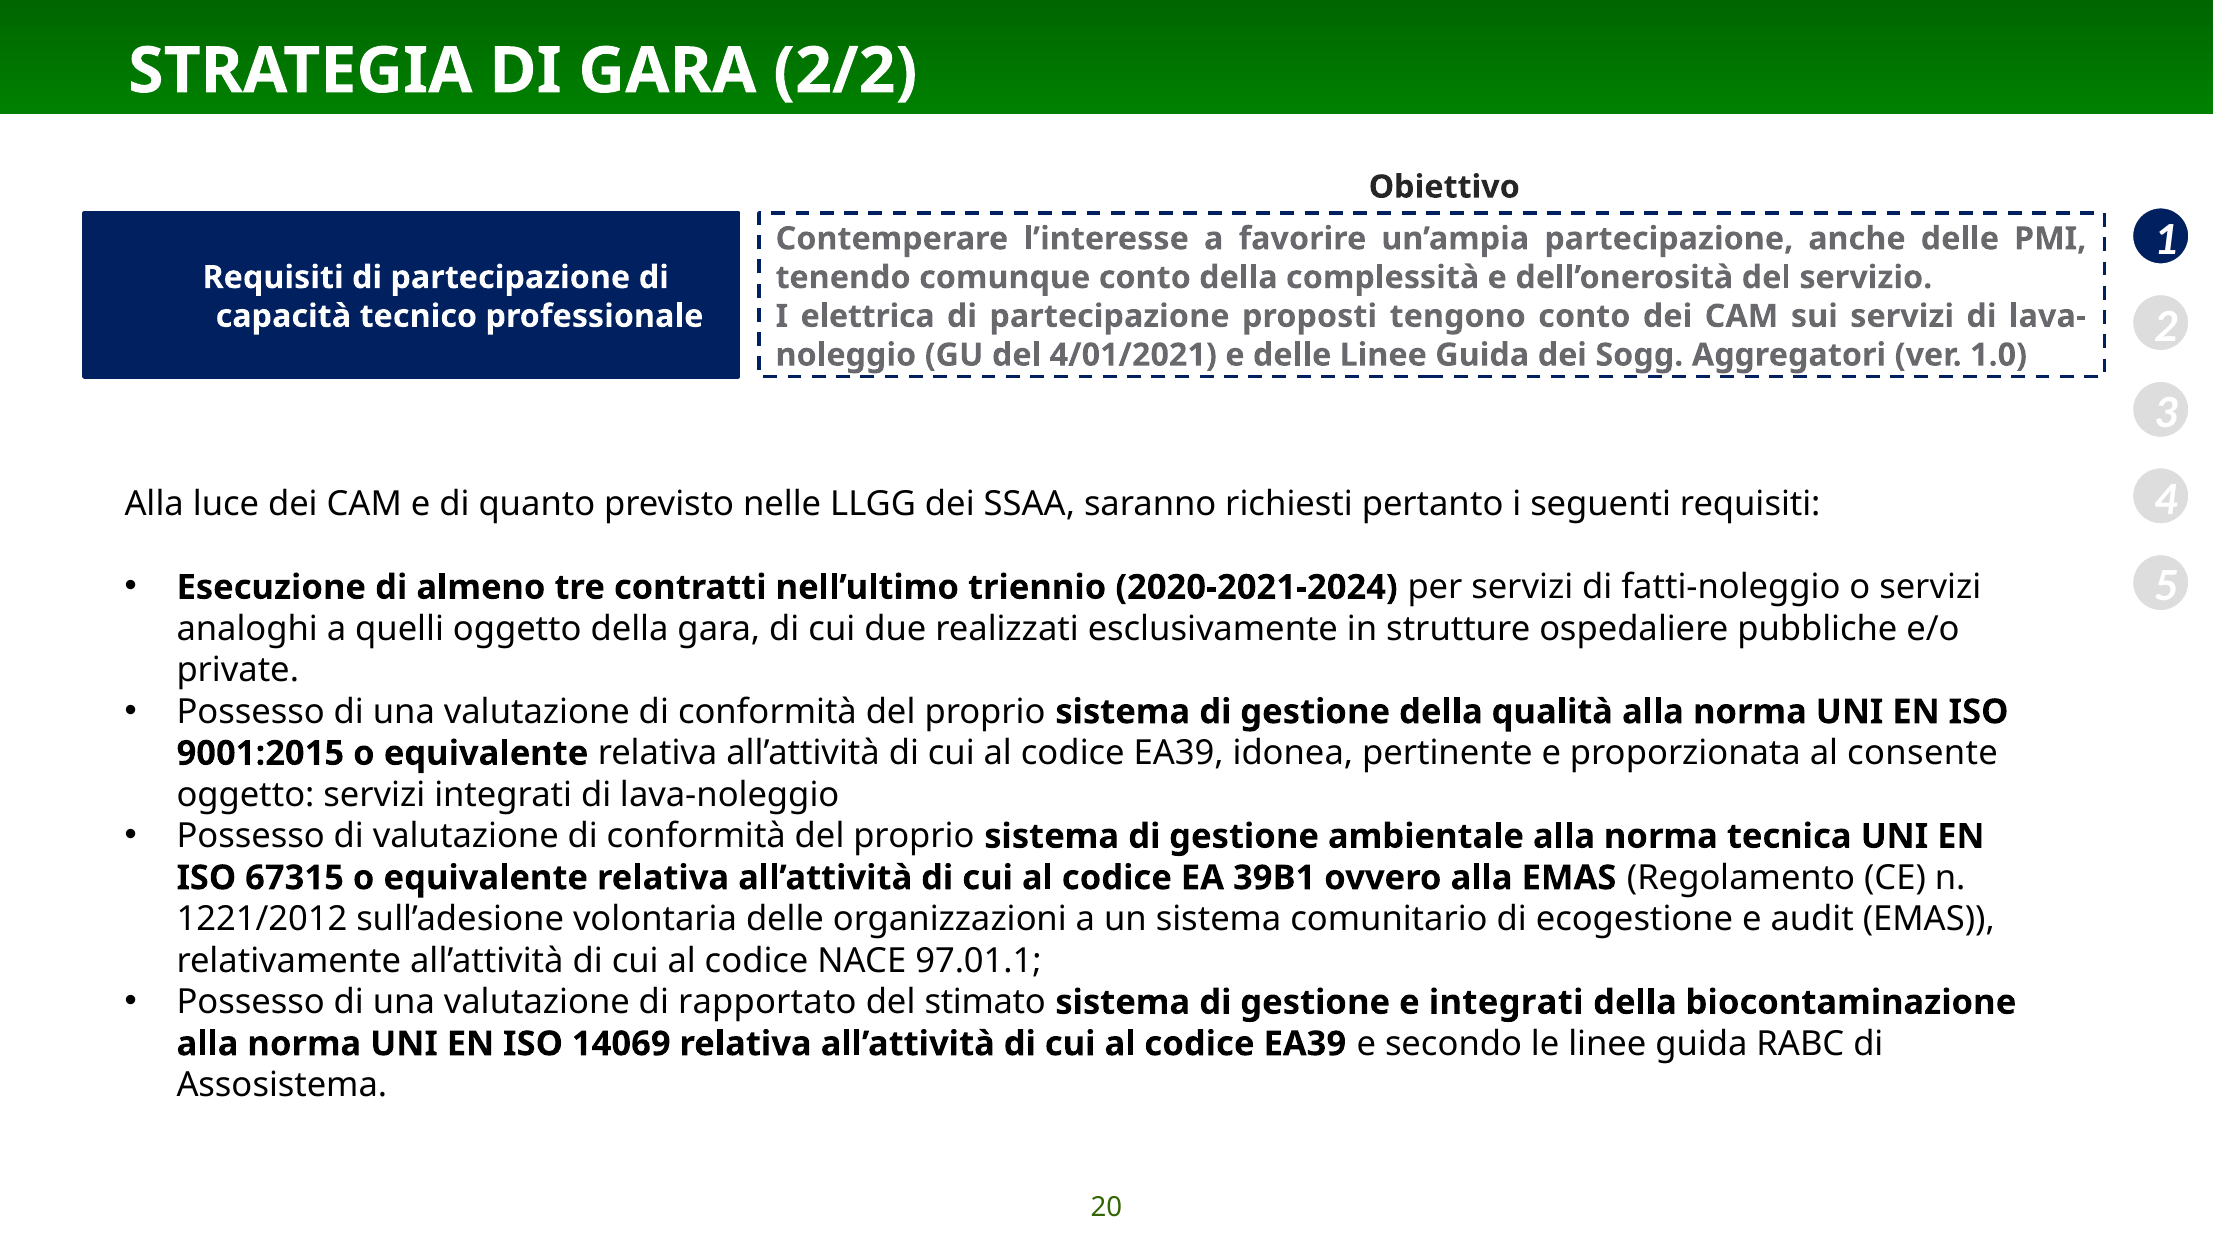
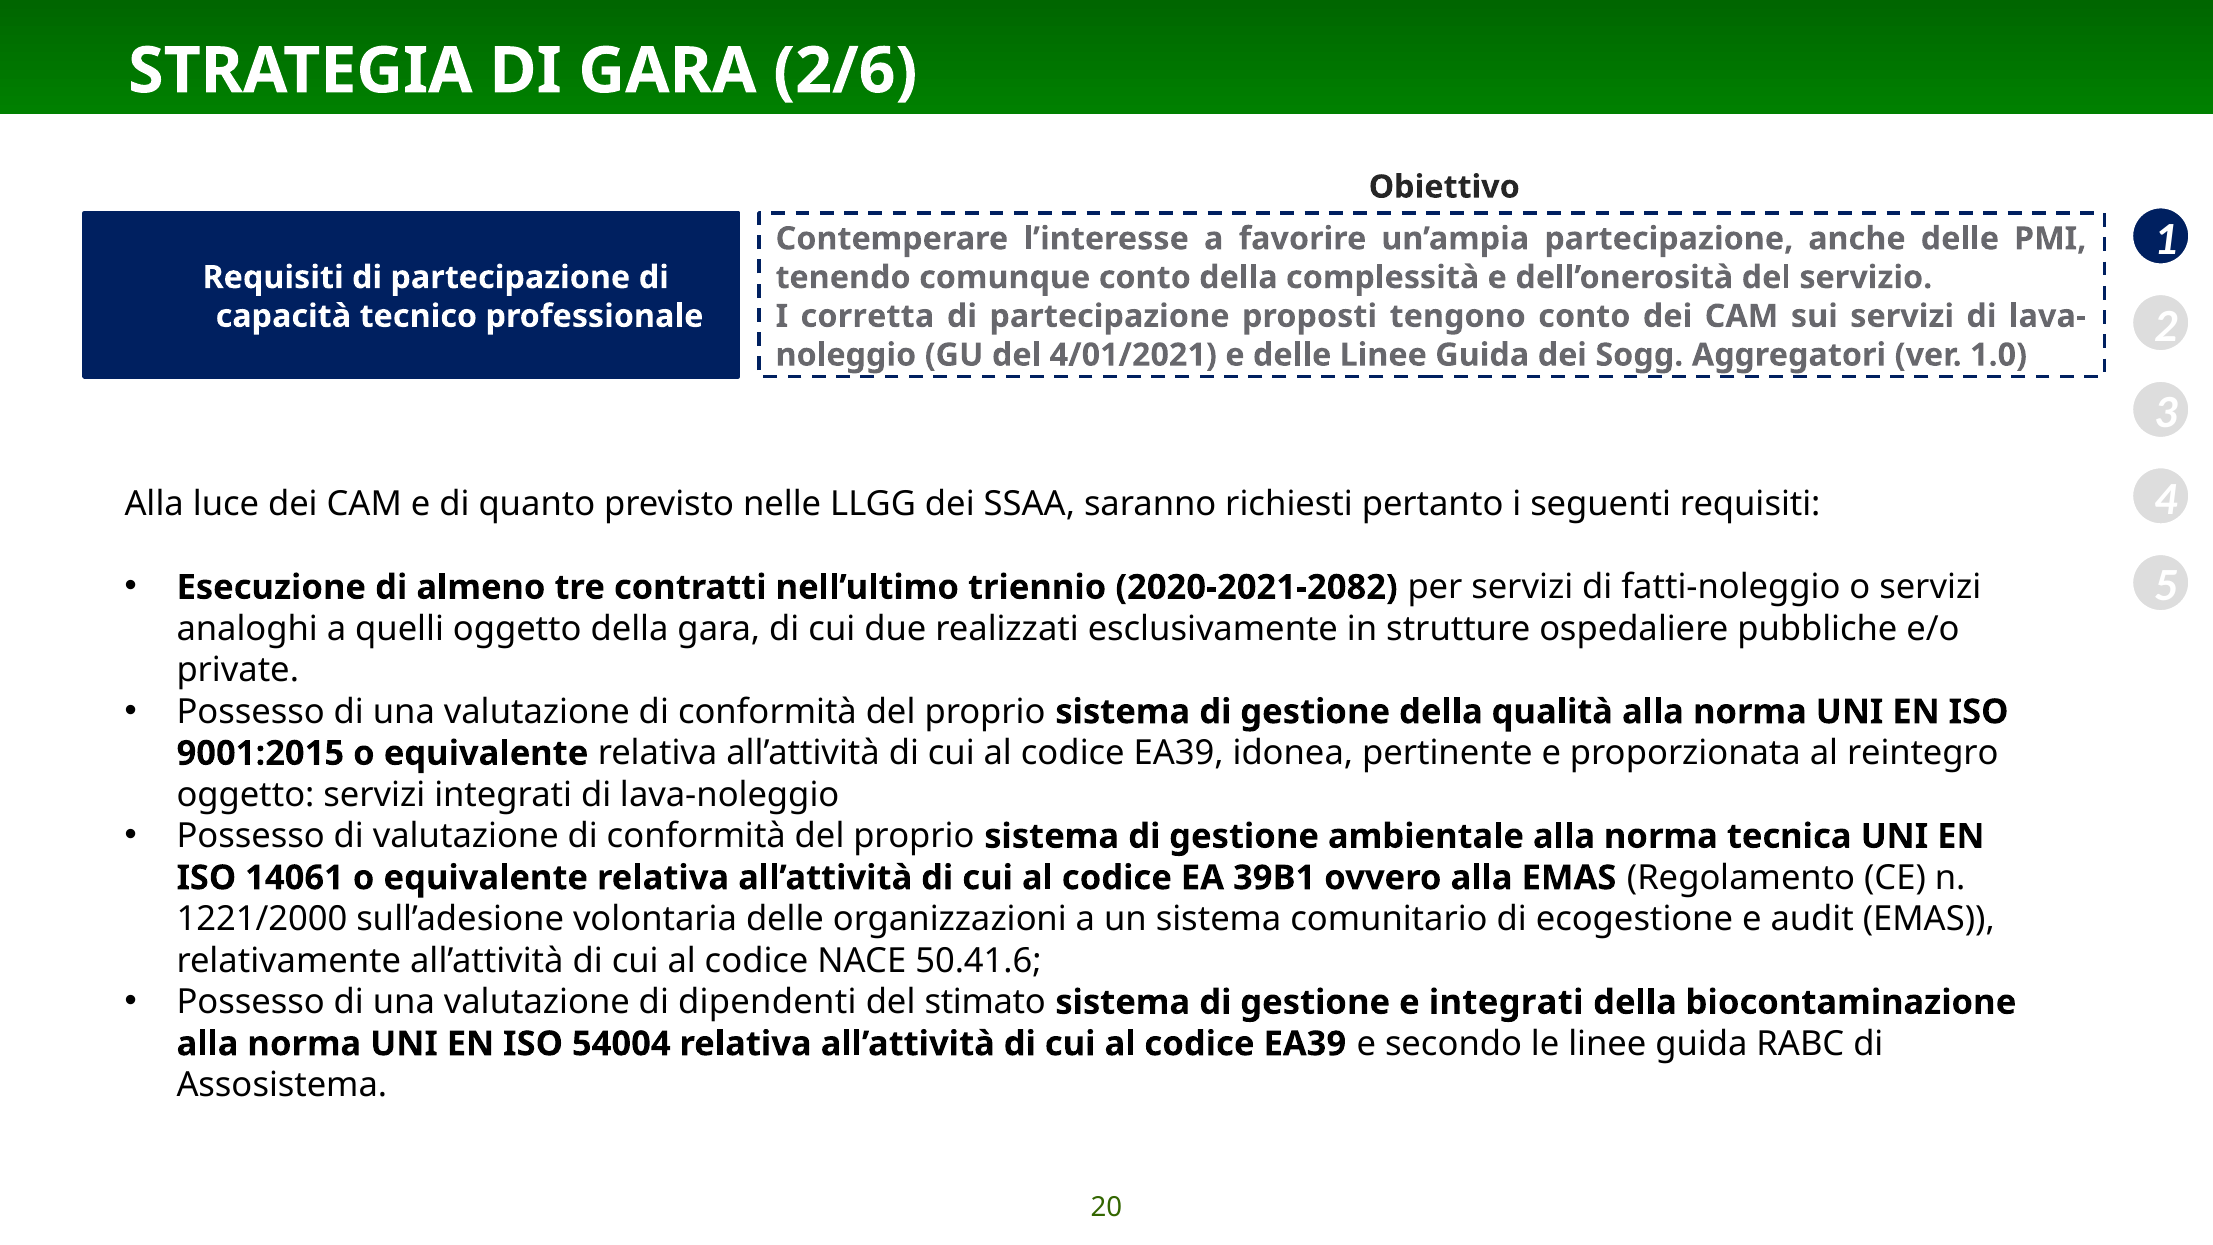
2/2: 2/2 -> 2/6
elettrica: elettrica -> corretta
2020-2021-2024: 2020-2021-2024 -> 2020-2021-2082
consente: consente -> reintegro
67315: 67315 -> 14061
1221/2012: 1221/2012 -> 1221/2000
97.01.1: 97.01.1 -> 50.41.6
rapportato: rapportato -> dipendenti
14069: 14069 -> 54004
